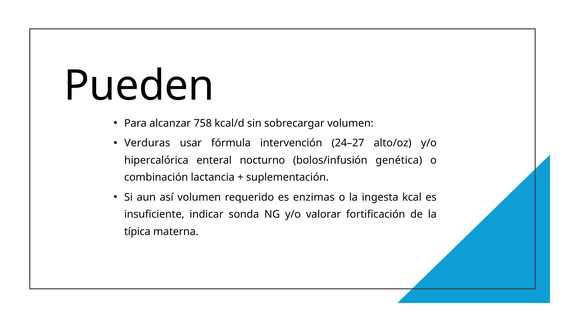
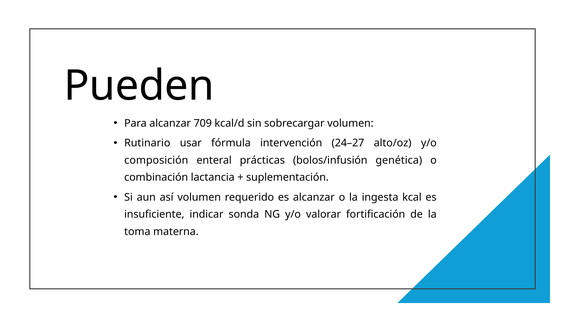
758: 758 -> 709
Verduras: Verduras -> Rutinario
hipercalórica: hipercalórica -> composición
nocturno: nocturno -> prácticas
es enzimas: enzimas -> alcanzar
típica: típica -> toma
